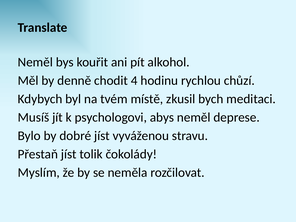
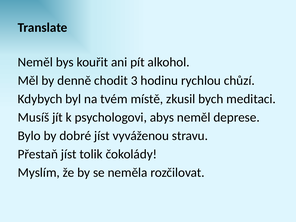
4: 4 -> 3
